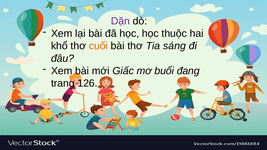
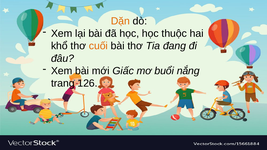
Dặn colour: purple -> orange
sáng: sáng -> đang
đang: đang -> nắng
